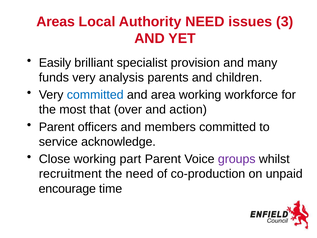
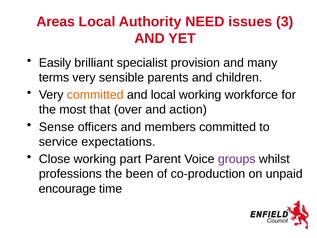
funds: funds -> terms
analysis: analysis -> sensible
committed at (95, 95) colour: blue -> orange
and area: area -> local
Parent at (57, 127): Parent -> Sense
acknowledge: acknowledge -> expectations
recruitment: recruitment -> professions
the need: need -> been
